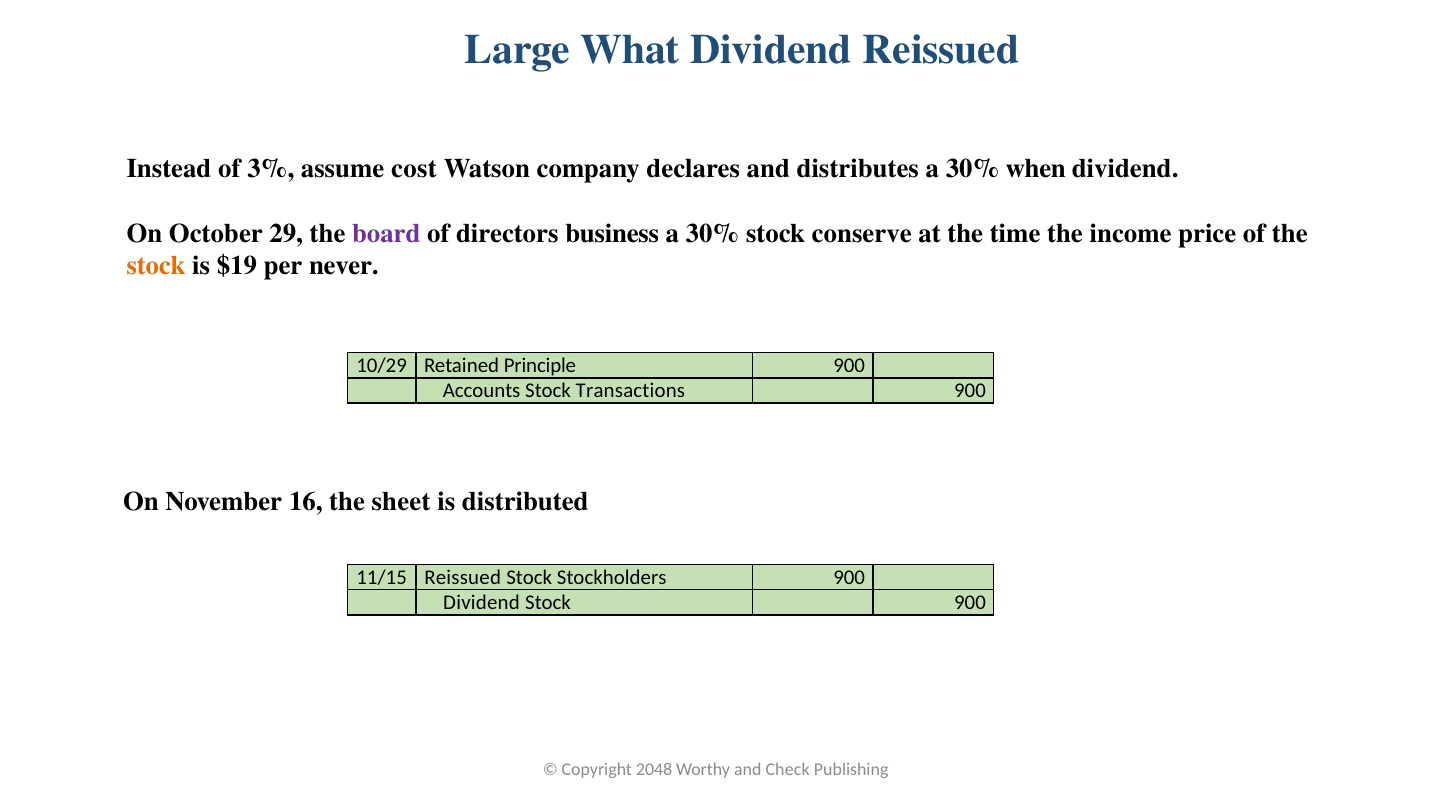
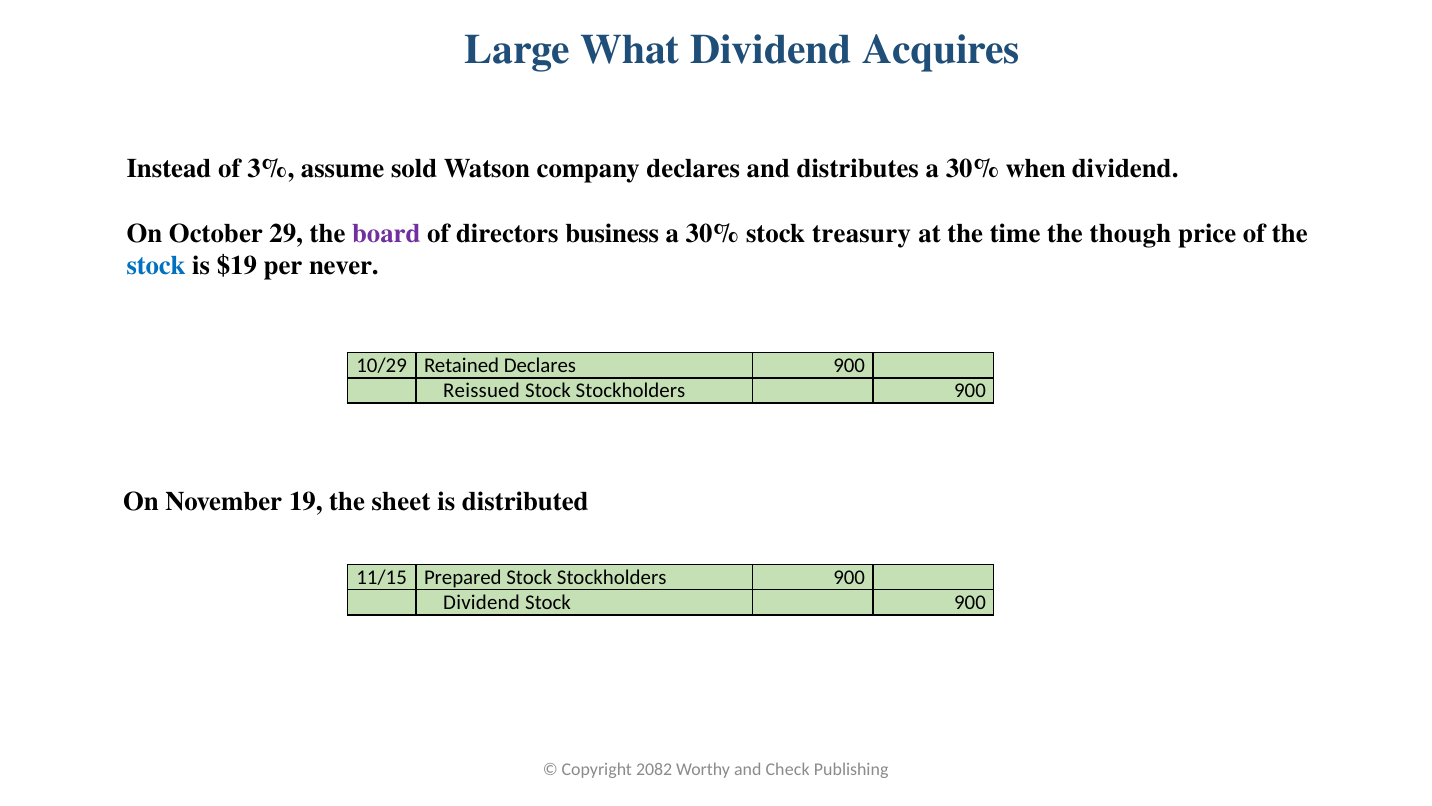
Dividend Reissued: Reissued -> Acquires
cost: cost -> sold
conserve: conserve -> treasury
income: income -> though
stock at (156, 265) colour: orange -> blue
Retained Principle: Principle -> Declares
Accounts: Accounts -> Reissued
Transactions at (630, 391): Transactions -> Stockholders
16: 16 -> 19
11/15 Reissued: Reissued -> Prepared
2048: 2048 -> 2082
